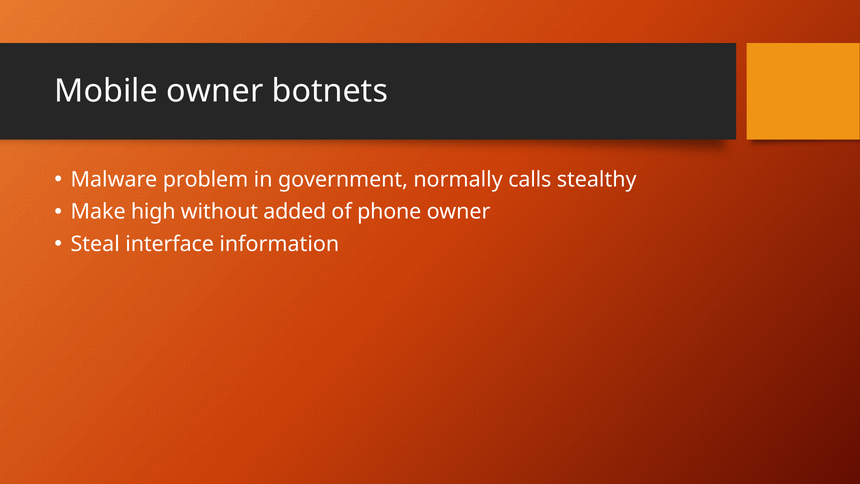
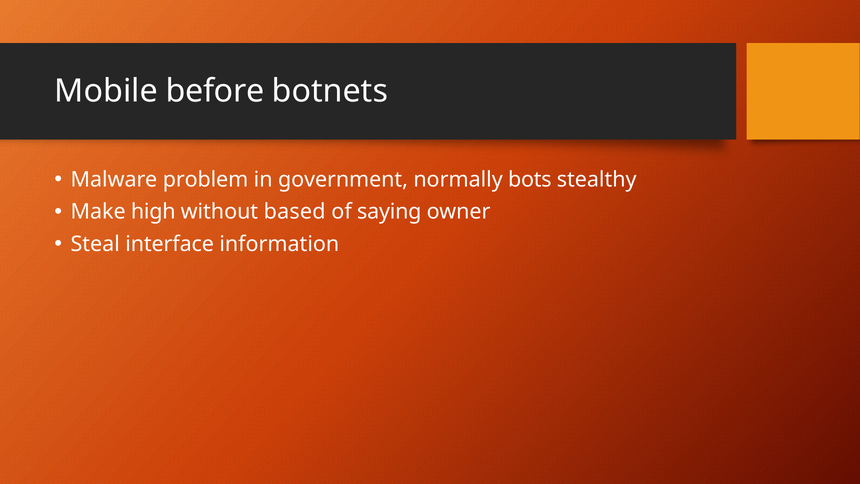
Mobile owner: owner -> before
calls: calls -> bots
added: added -> based
phone: phone -> saying
